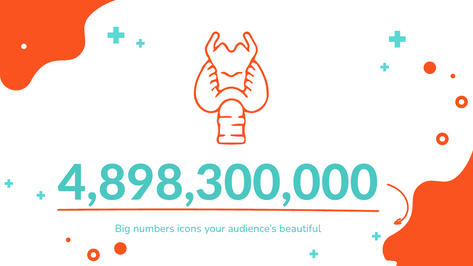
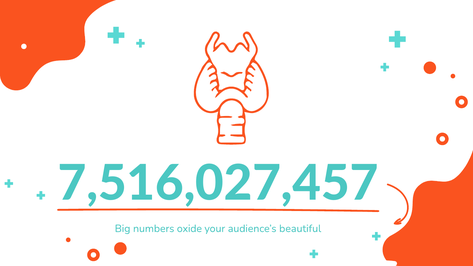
4,898,300,000: 4,898,300,000 -> 7,516,027,457
icons: icons -> oxide
